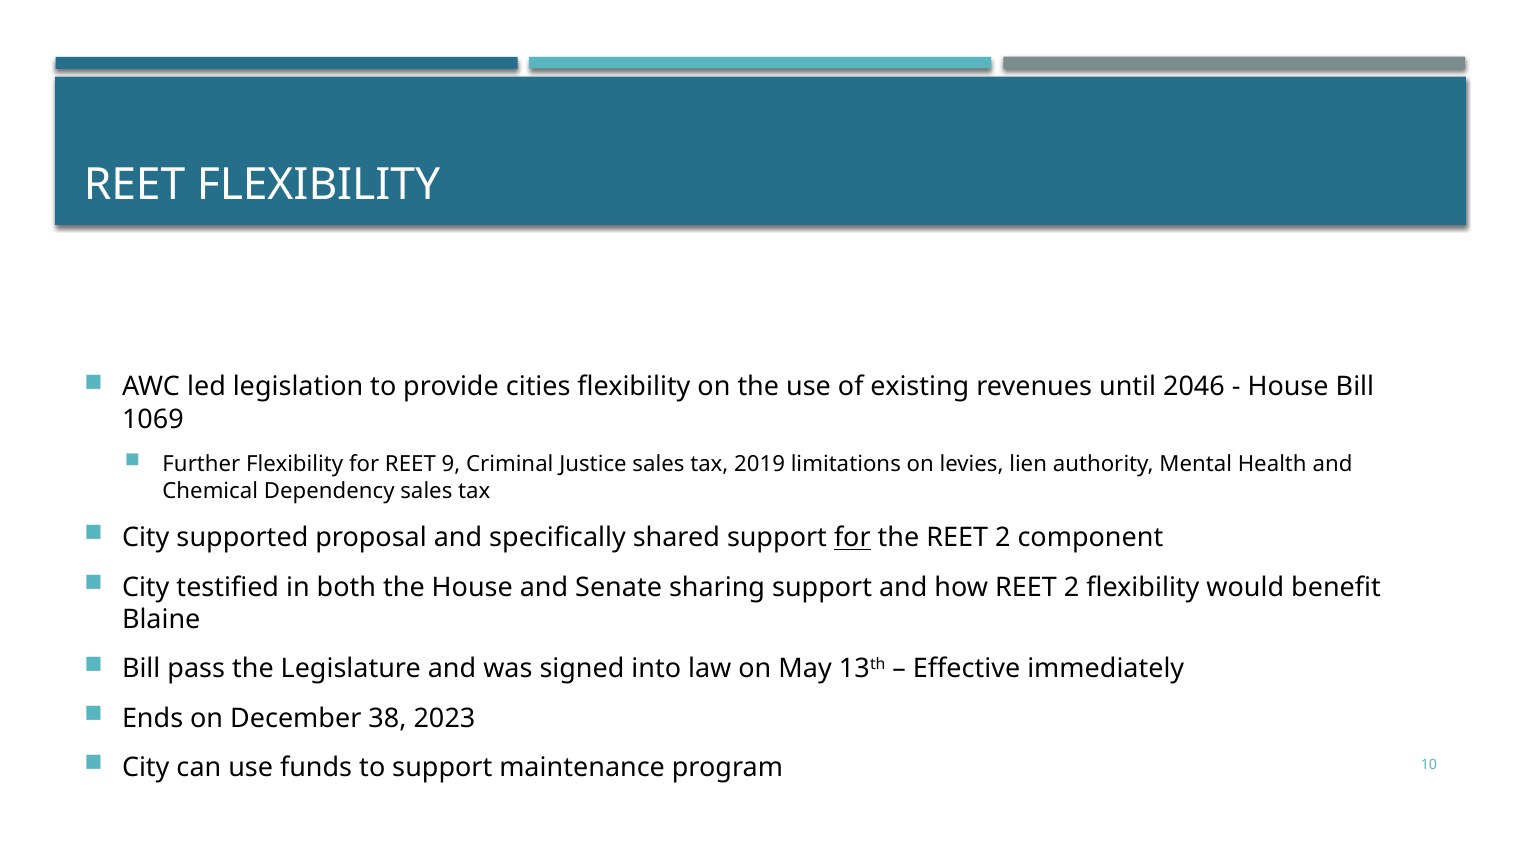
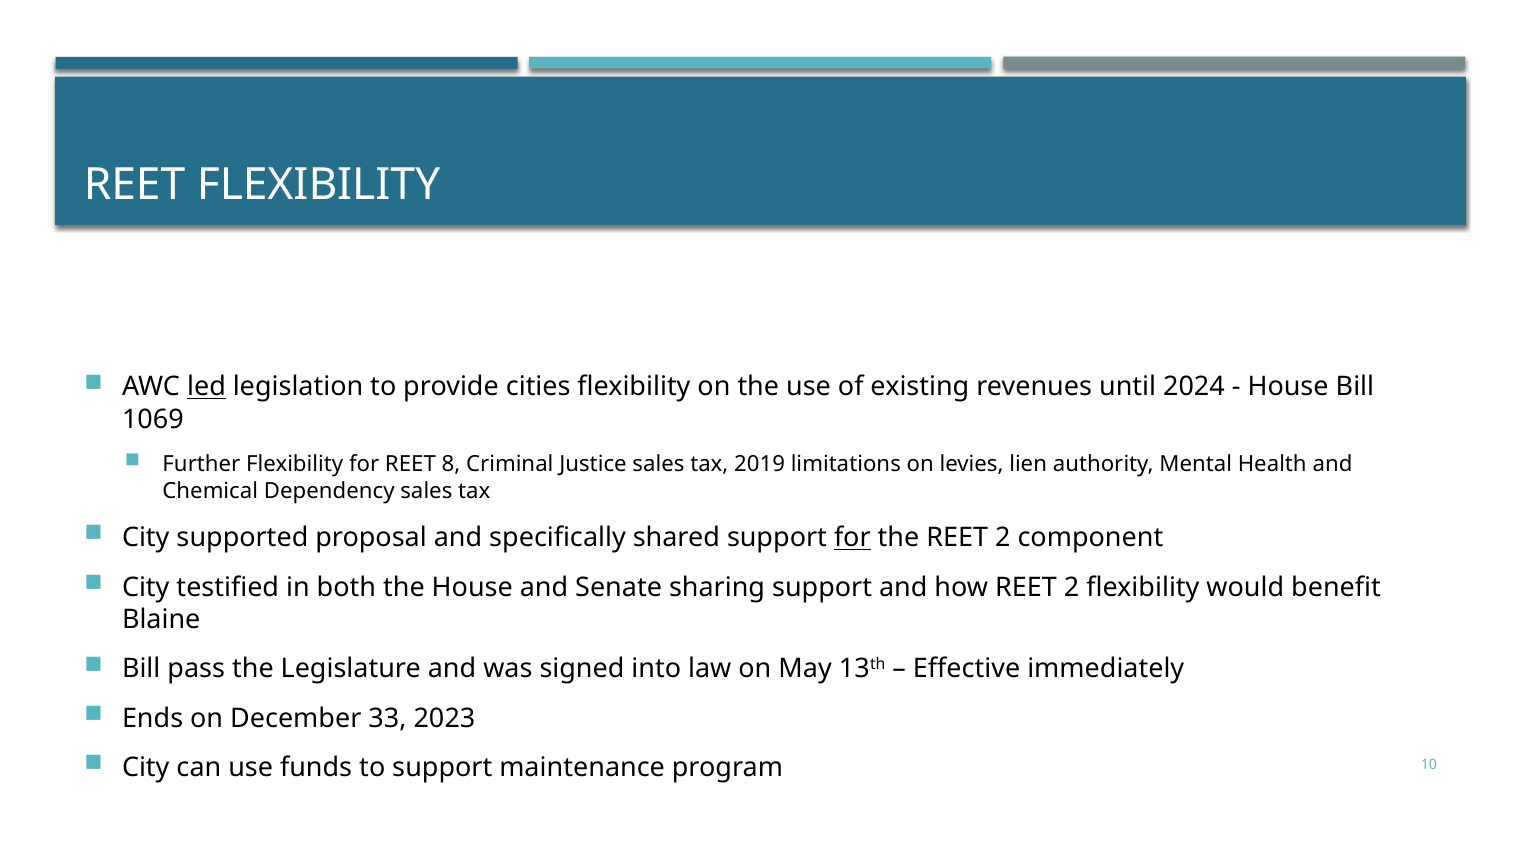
led underline: none -> present
2046: 2046 -> 2024
9: 9 -> 8
38: 38 -> 33
